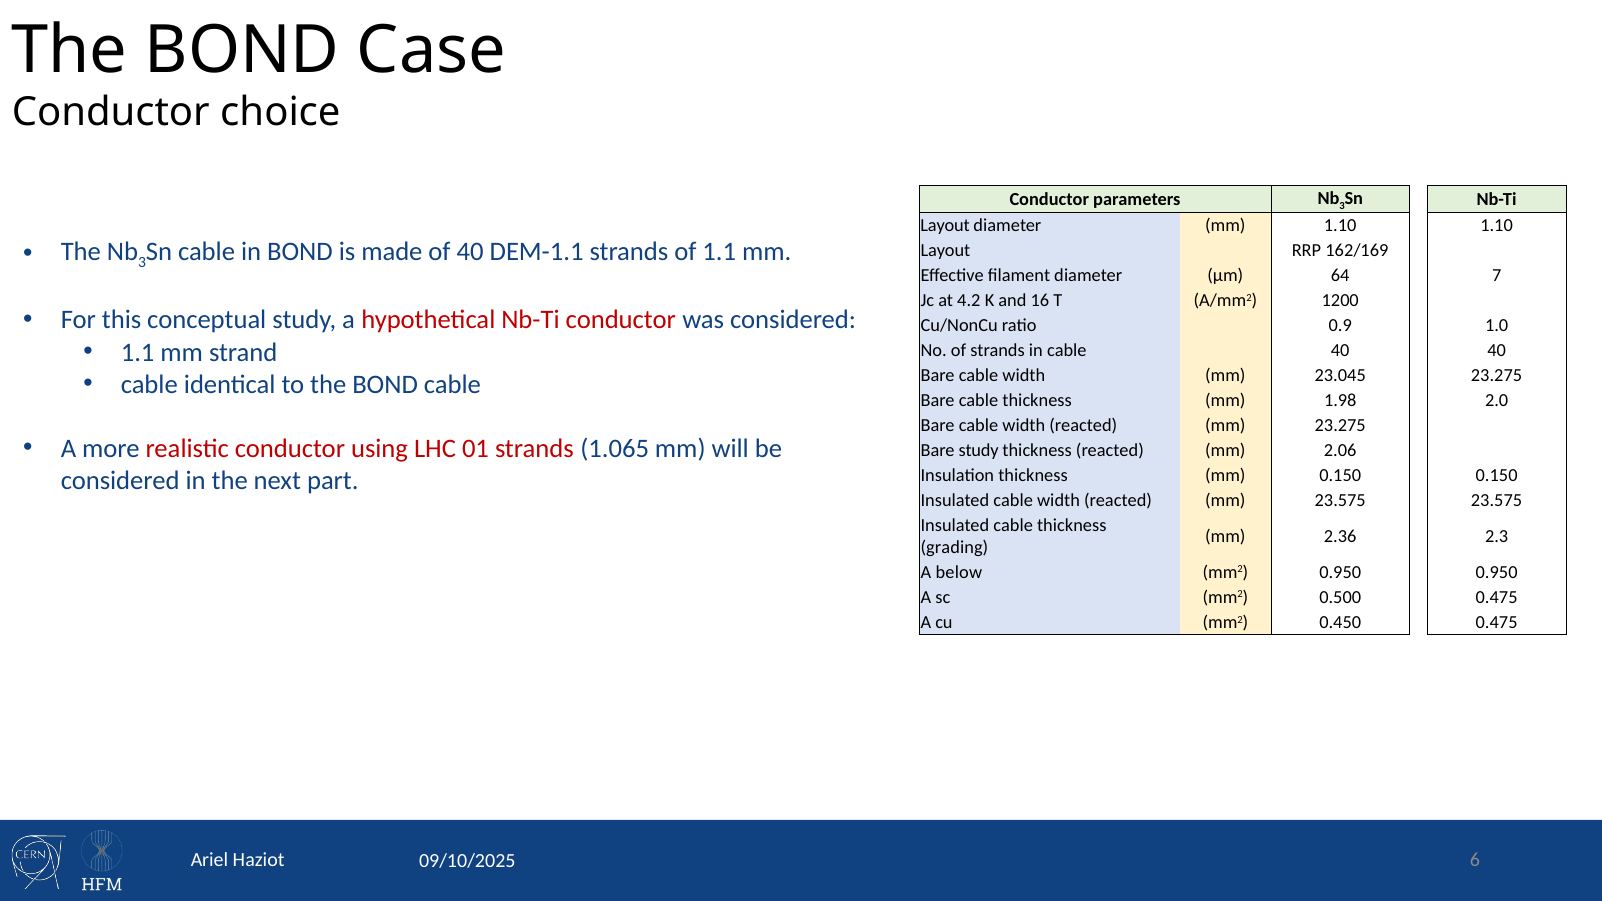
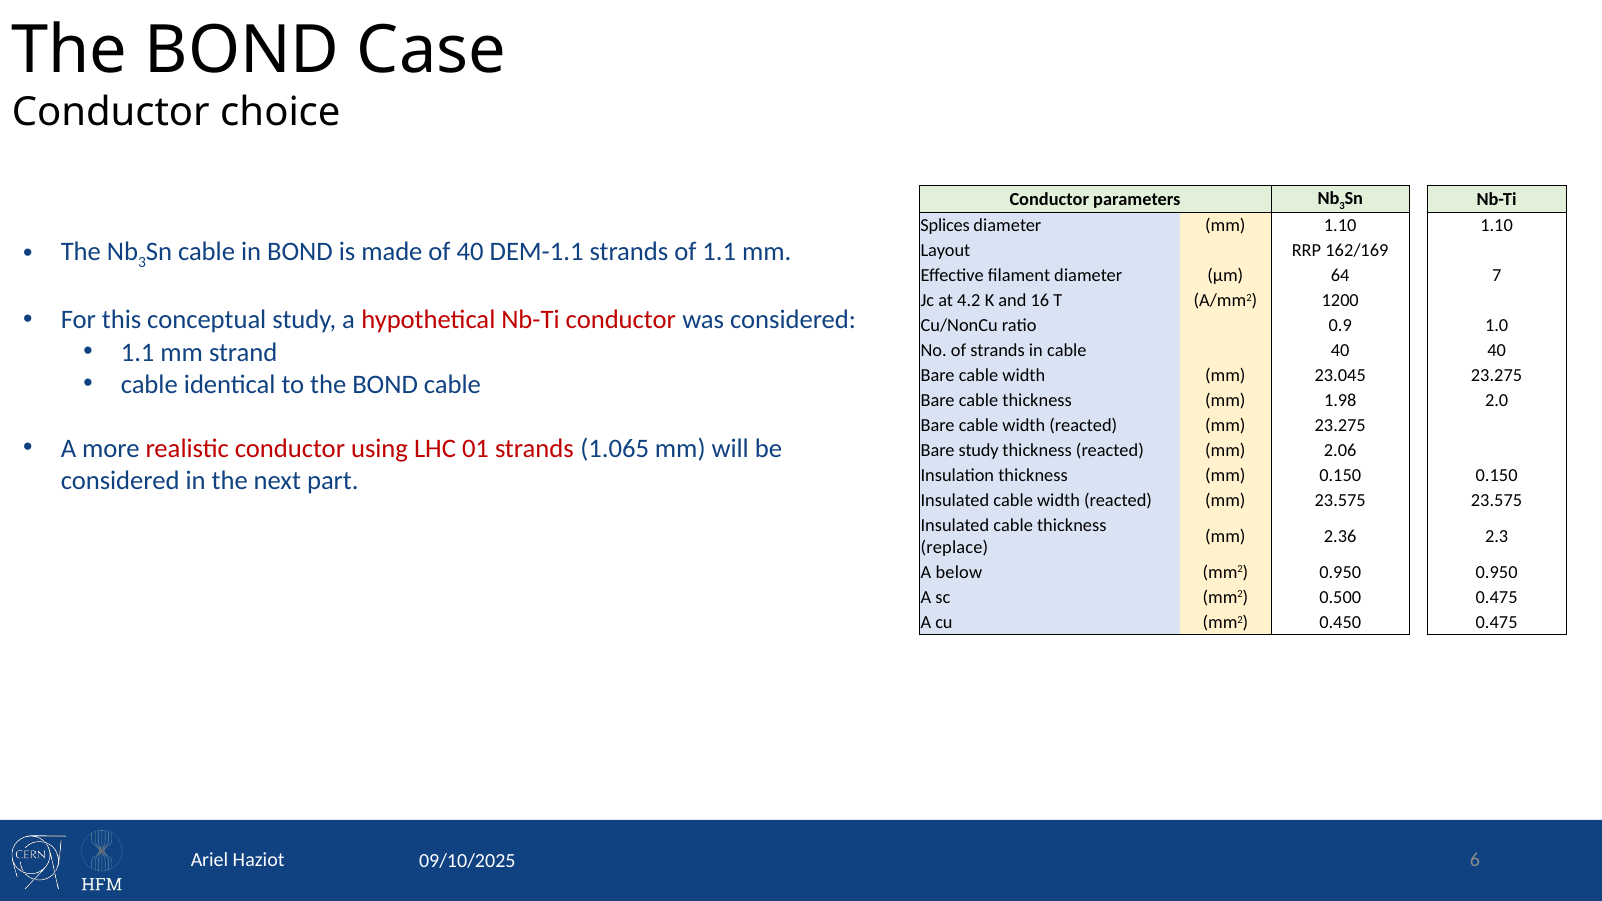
Layout at (945, 226): Layout -> Splices
grading: grading -> replace
